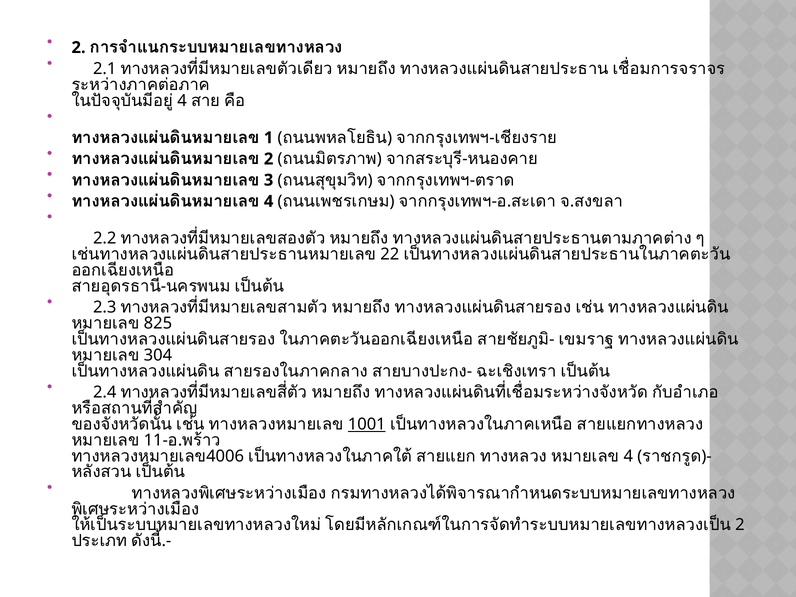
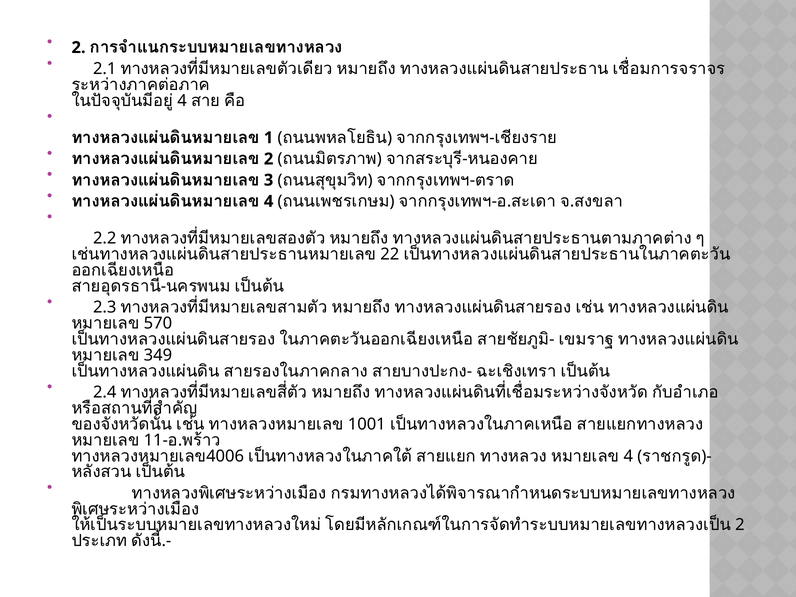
825: 825 -> 570
304: 304 -> 349
1001 underline: present -> none
